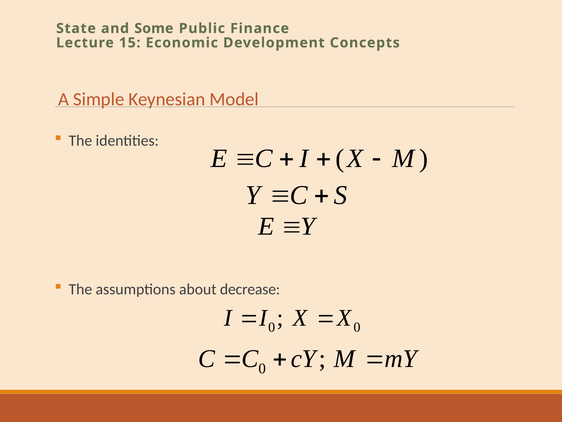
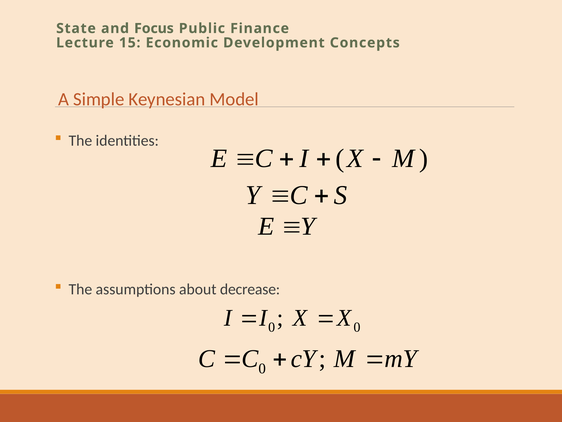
Some: Some -> Focus
